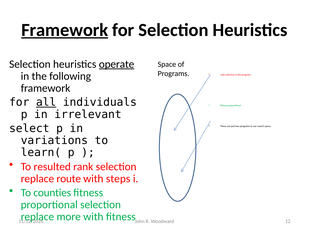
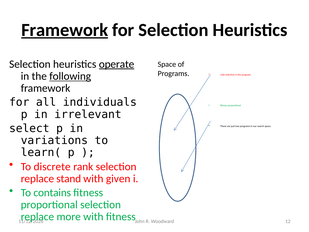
following underline: none -> present
all underline: present -> none
resulted: resulted -> discrete
route: route -> stand
steps: steps -> given
counties: counties -> contains
